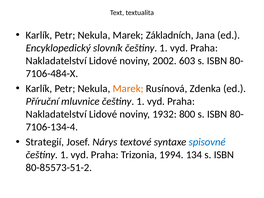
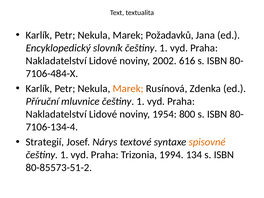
Základních: Základních -> Požadavků
603: 603 -> 616
1932: 1932 -> 1954
spisovné colour: blue -> orange
